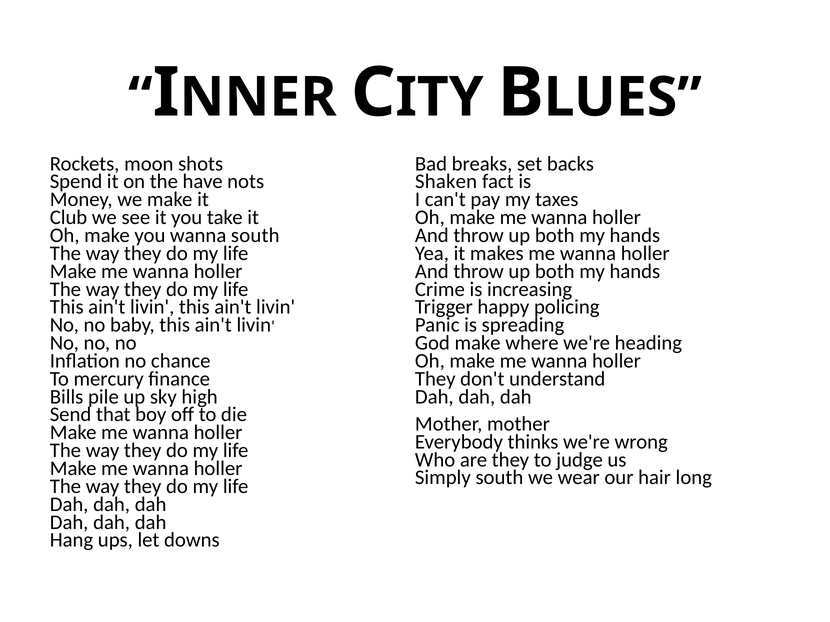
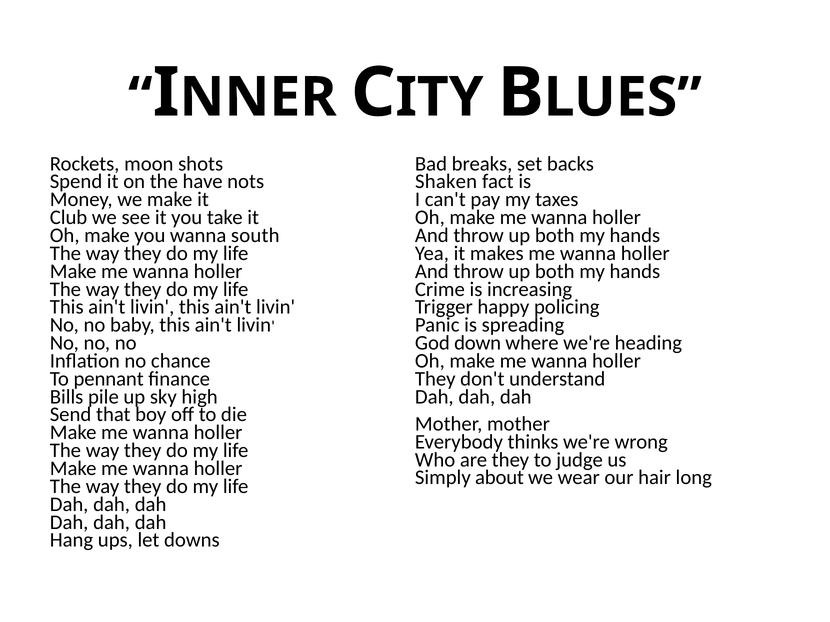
God make: make -> down
mercury: mercury -> pennant
Simply south: south -> about
